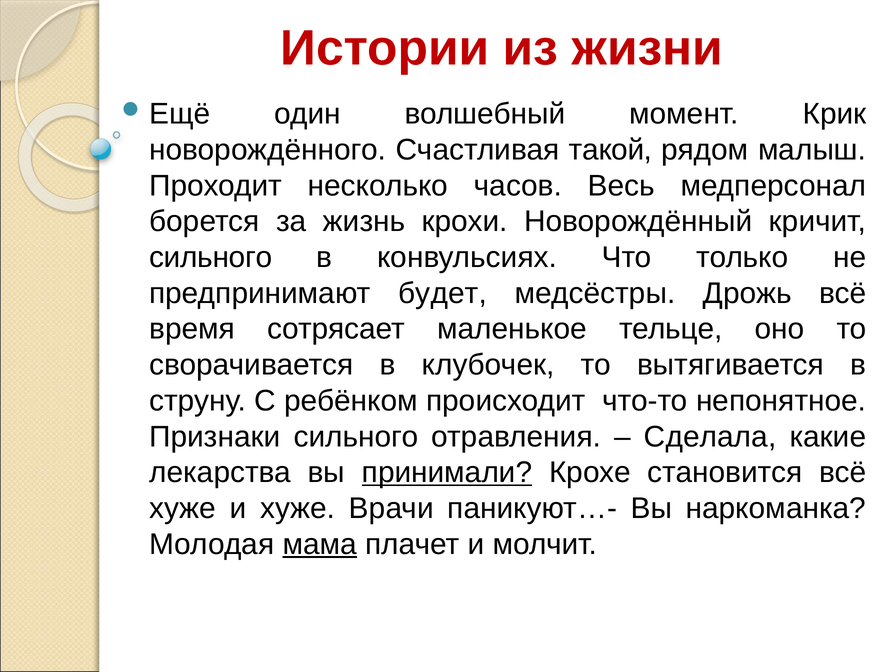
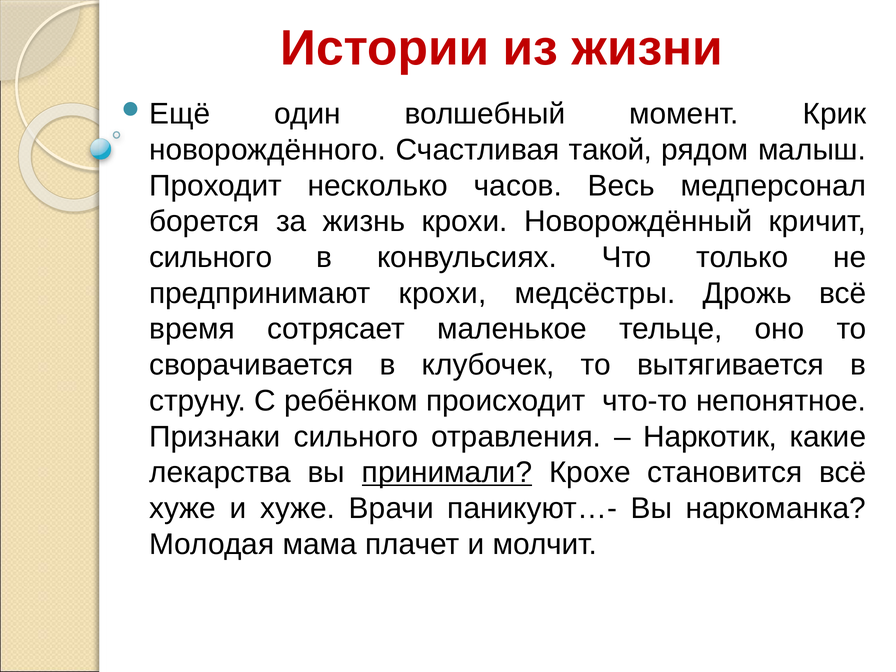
предпринимают будет: будет -> крохи
Сделала: Сделала -> Наркотик
мама underline: present -> none
